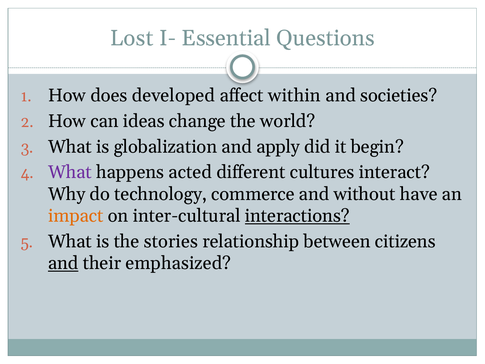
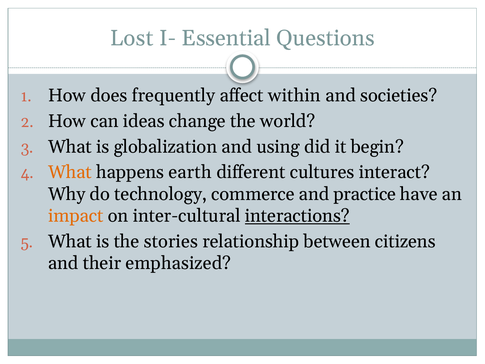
developed: developed -> frequently
apply: apply -> using
What at (70, 172) colour: purple -> orange
acted: acted -> earth
without: without -> practice
and at (63, 263) underline: present -> none
